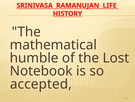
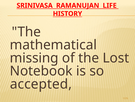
humble: humble -> missing
